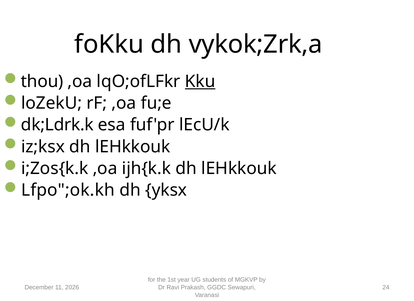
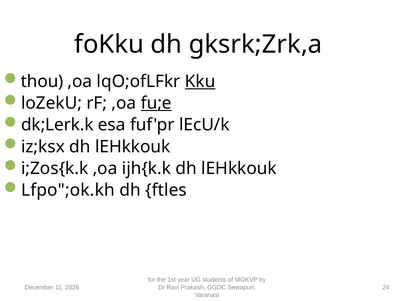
vykok;Zrk,a: vykok;Zrk,a -> gksrk;Zrk,a
fu;e underline: none -> present
dk;Ldrk.k: dk;Ldrk.k -> dk;Lerk.k
yksx: yksx -> ftles
